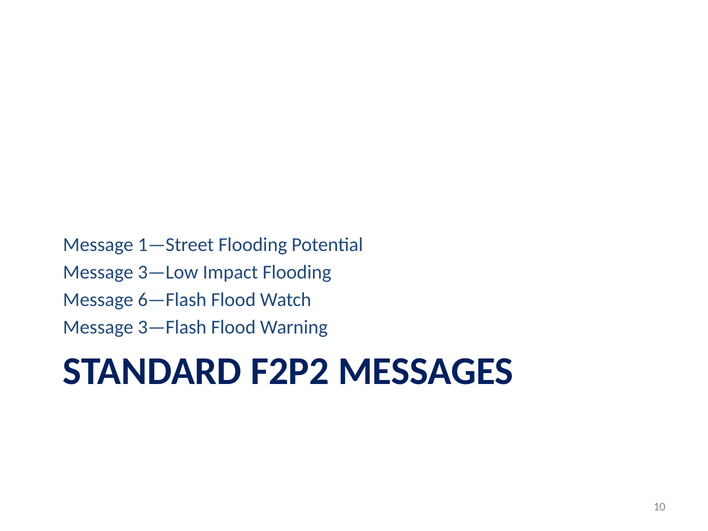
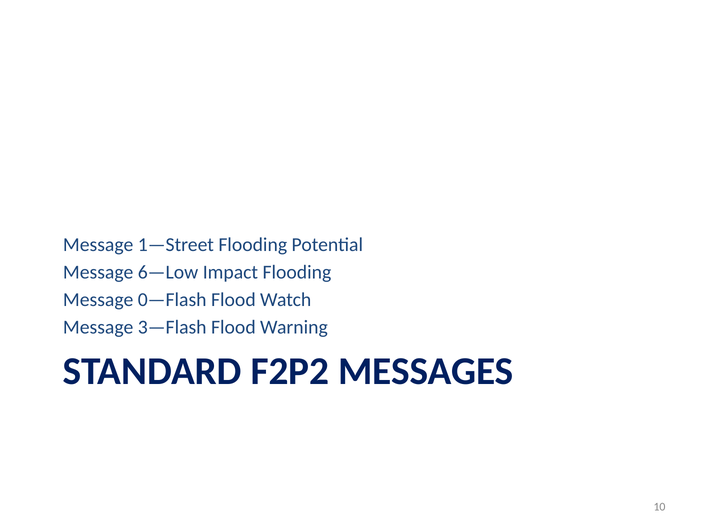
3—Low: 3—Low -> 6—Low
6—Flash: 6—Flash -> 0—Flash
